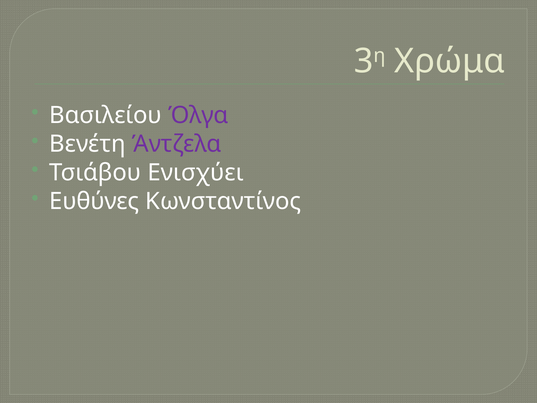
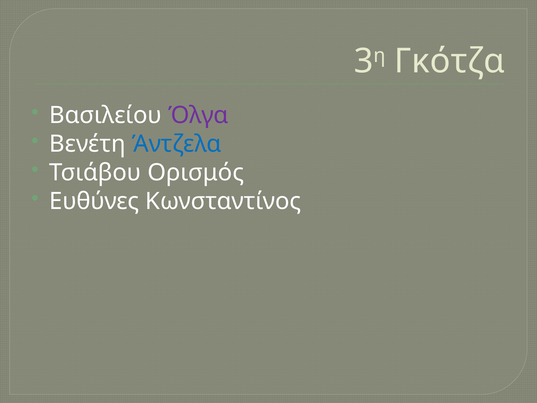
Χρώμα: Χρώμα -> Γκότζα
Άντζελα colour: purple -> blue
Ενισχύει: Ενισχύει -> Ορισμός
